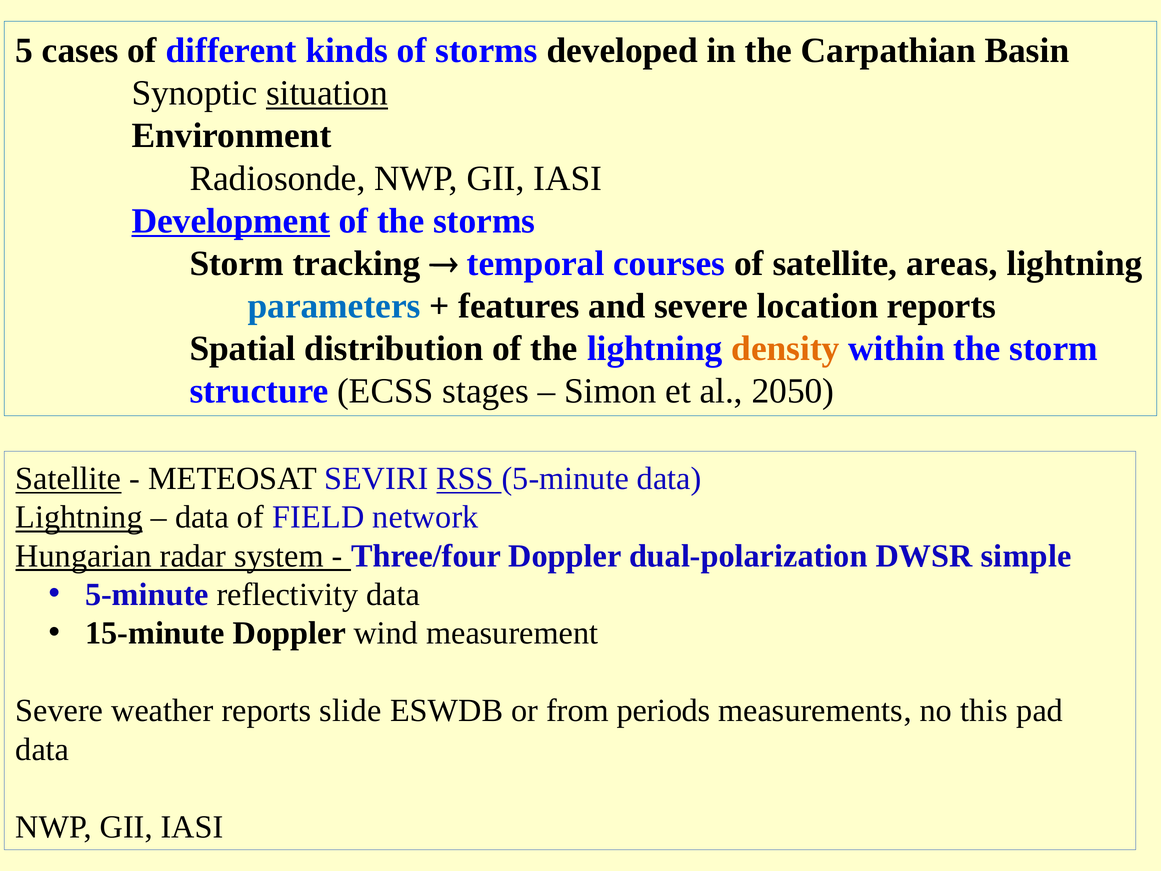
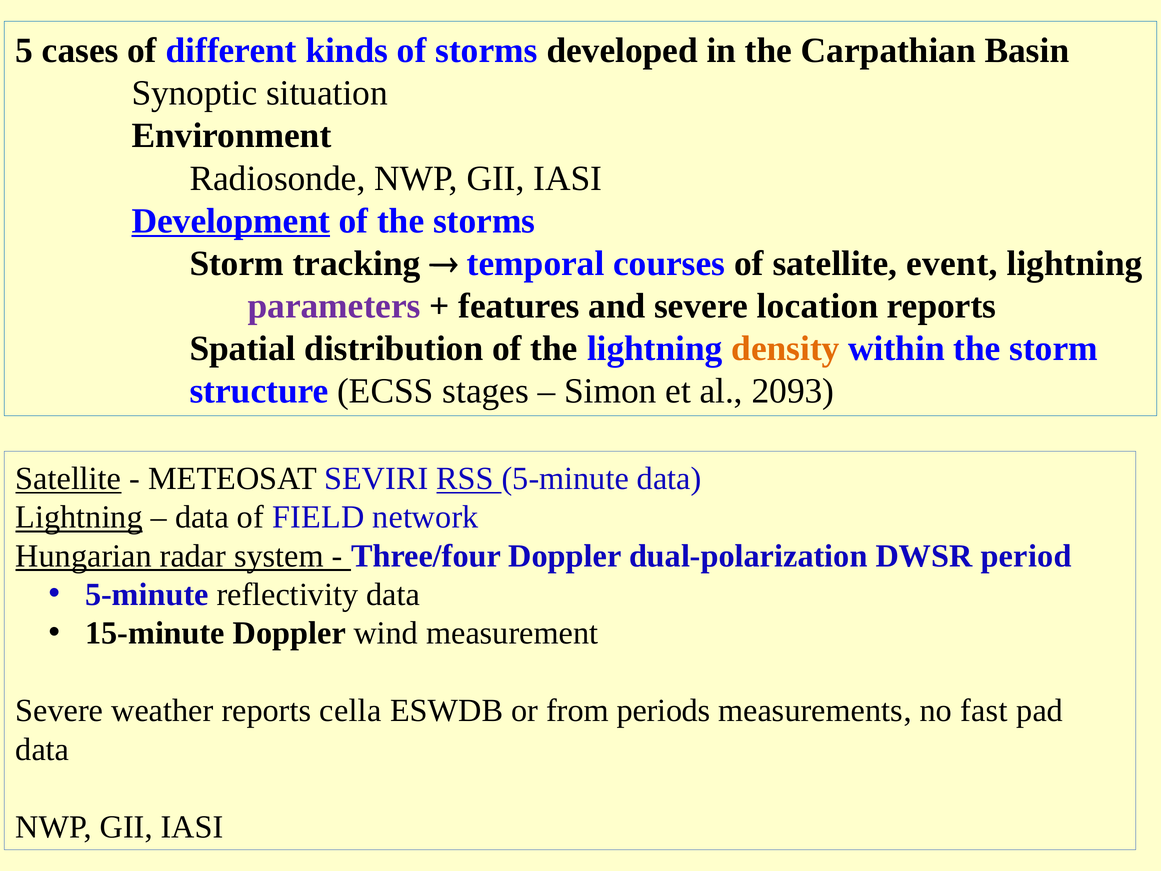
situation underline: present -> none
areas: areas -> event
parameters colour: blue -> purple
2050: 2050 -> 2093
simple: simple -> period
slide: slide -> cella
this: this -> fast
